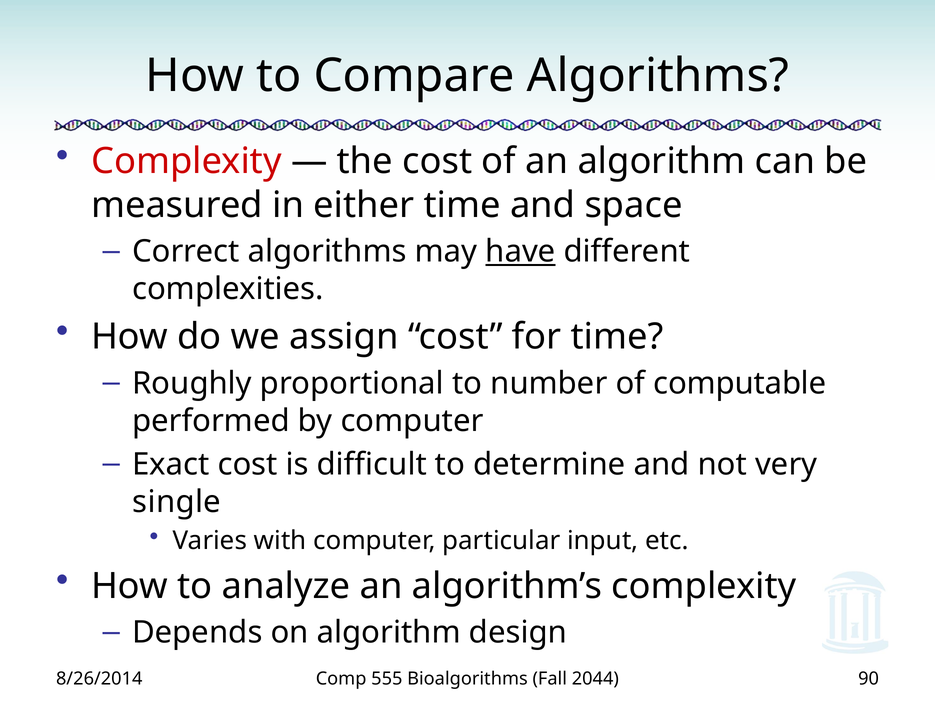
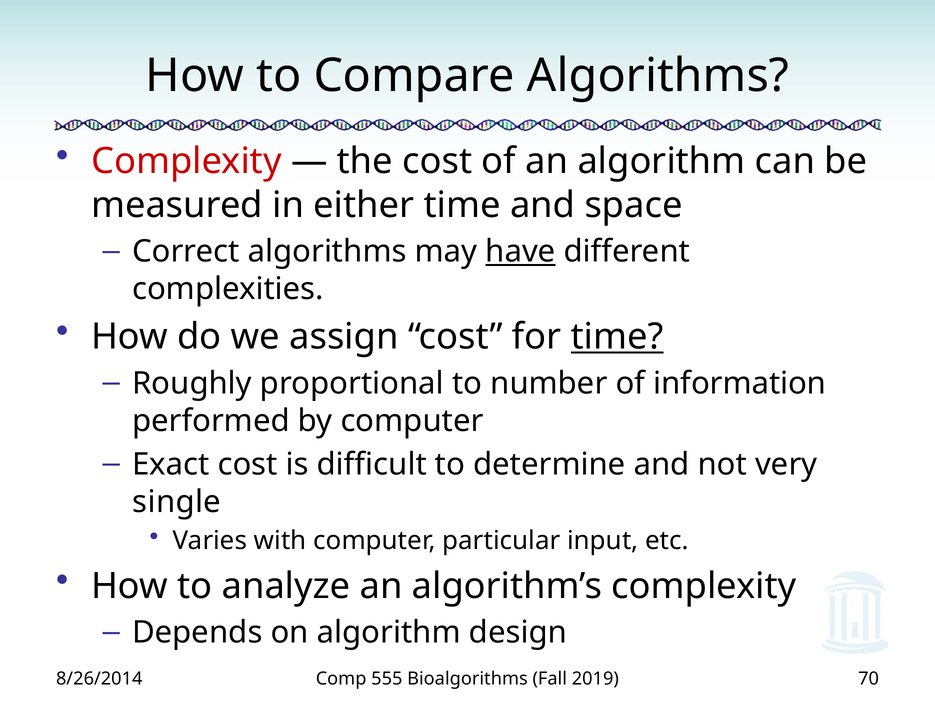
time at (617, 337) underline: none -> present
computable: computable -> information
2044: 2044 -> 2019
90: 90 -> 70
